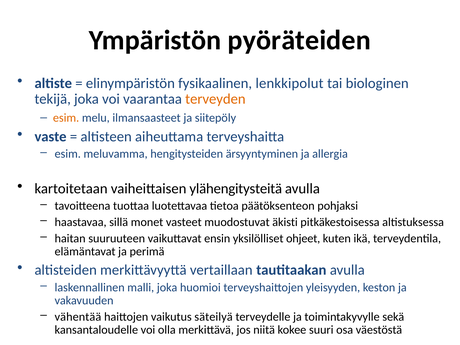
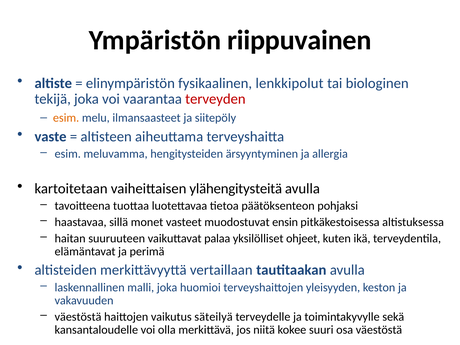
pyöräteiden: pyöräteiden -> riippuvainen
terveyden colour: orange -> red
äkisti: äkisti -> ensin
ensin: ensin -> palaa
vähentää at (78, 317): vähentää -> väestöstä
